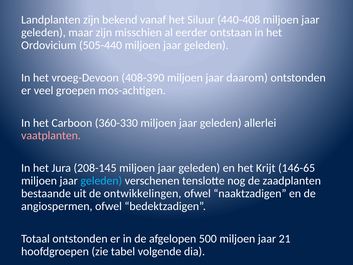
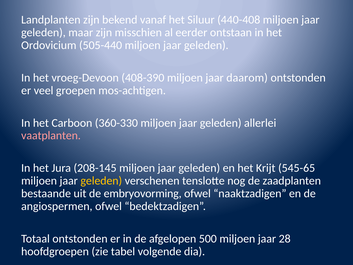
146-65: 146-65 -> 545-65
geleden at (101, 181) colour: light blue -> yellow
ontwikkelingen: ontwikkelingen -> embryovorming
21: 21 -> 28
